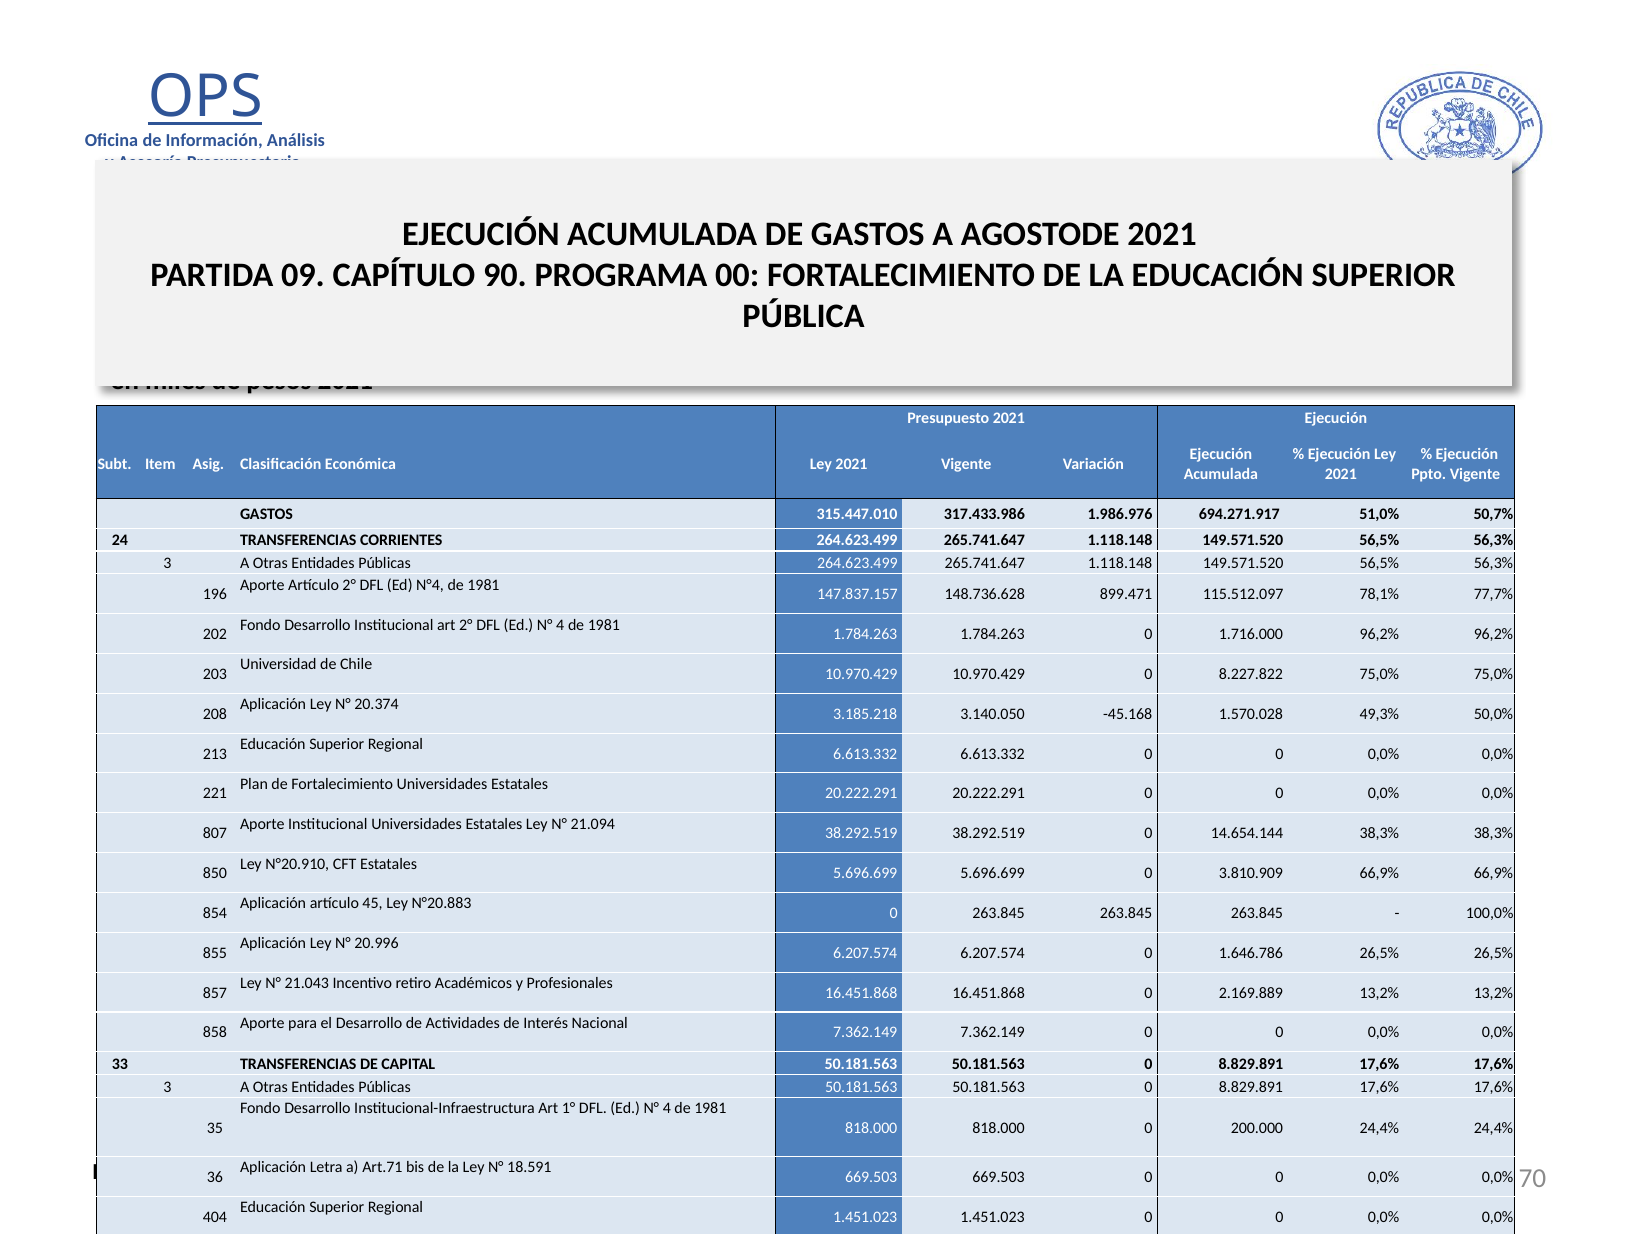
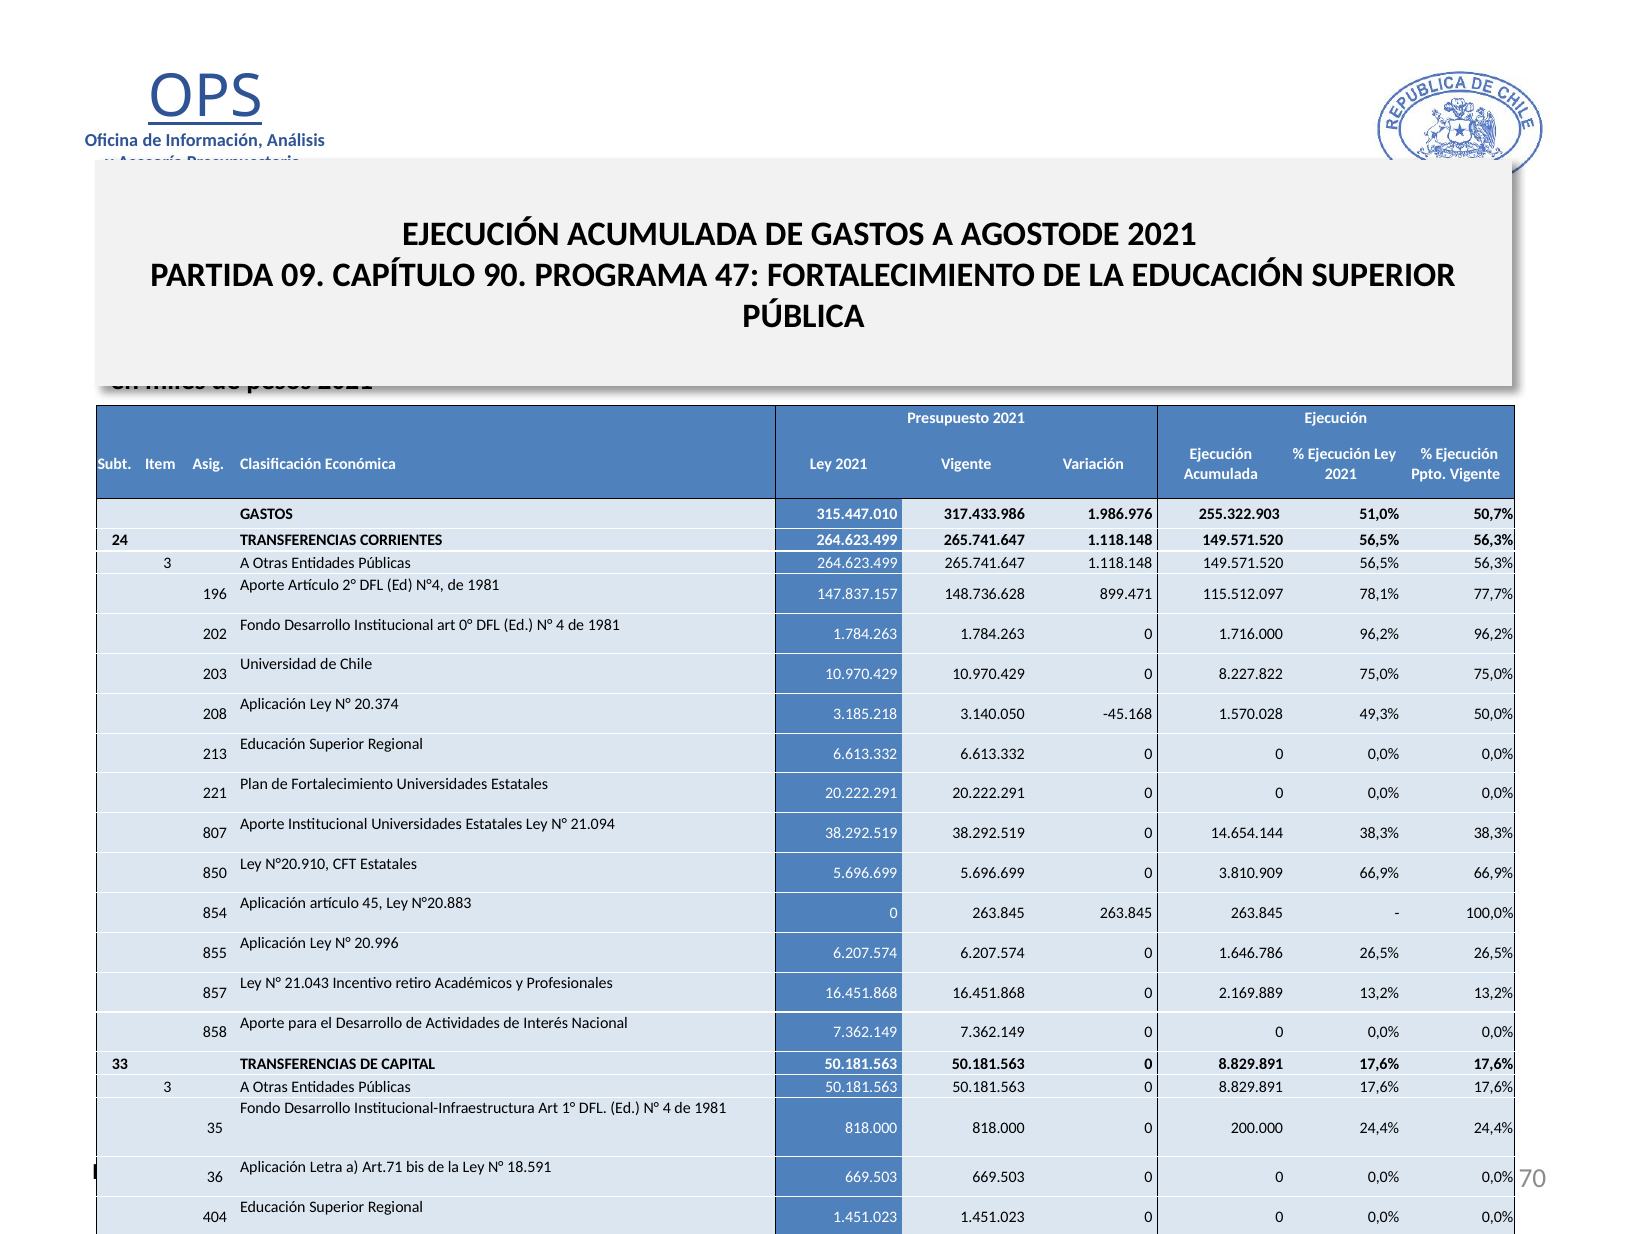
00: 00 -> 47
694.271.917: 694.271.917 -> 255.322.903
art 2°: 2° -> 0°
